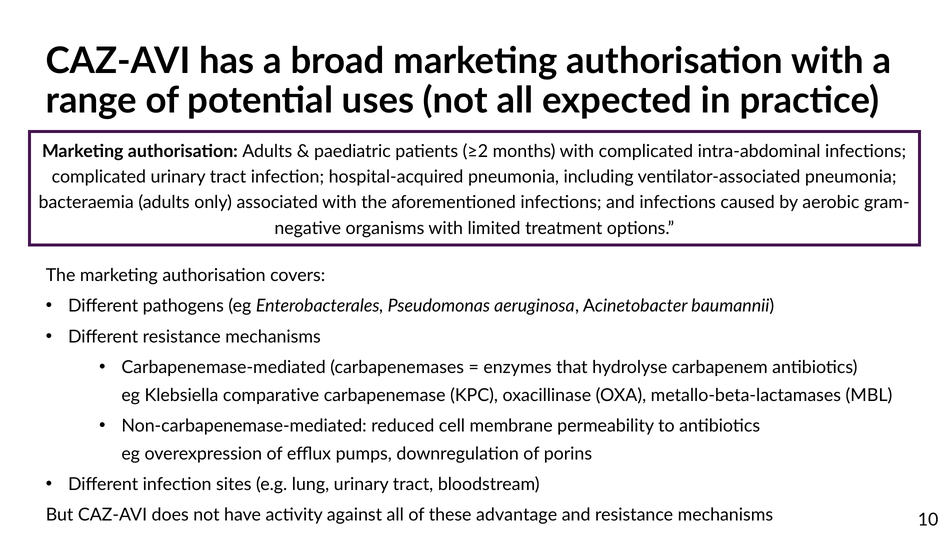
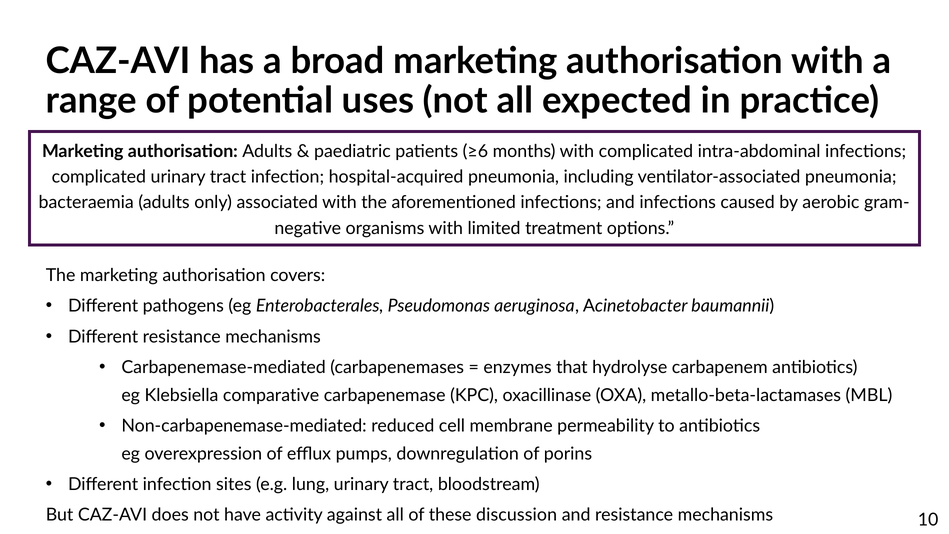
≥2: ≥2 -> ≥6
advantage: advantage -> discussion
